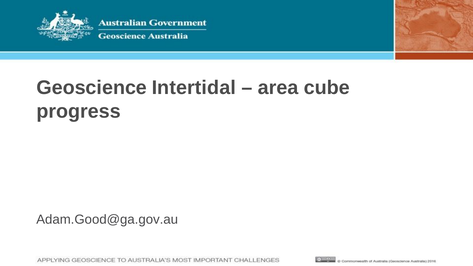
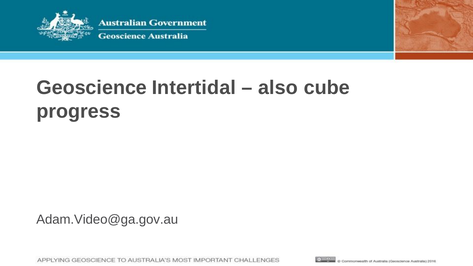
area: area -> also
Adam.Good@ga.gov.au: Adam.Good@ga.gov.au -> Adam.Video@ga.gov.au
